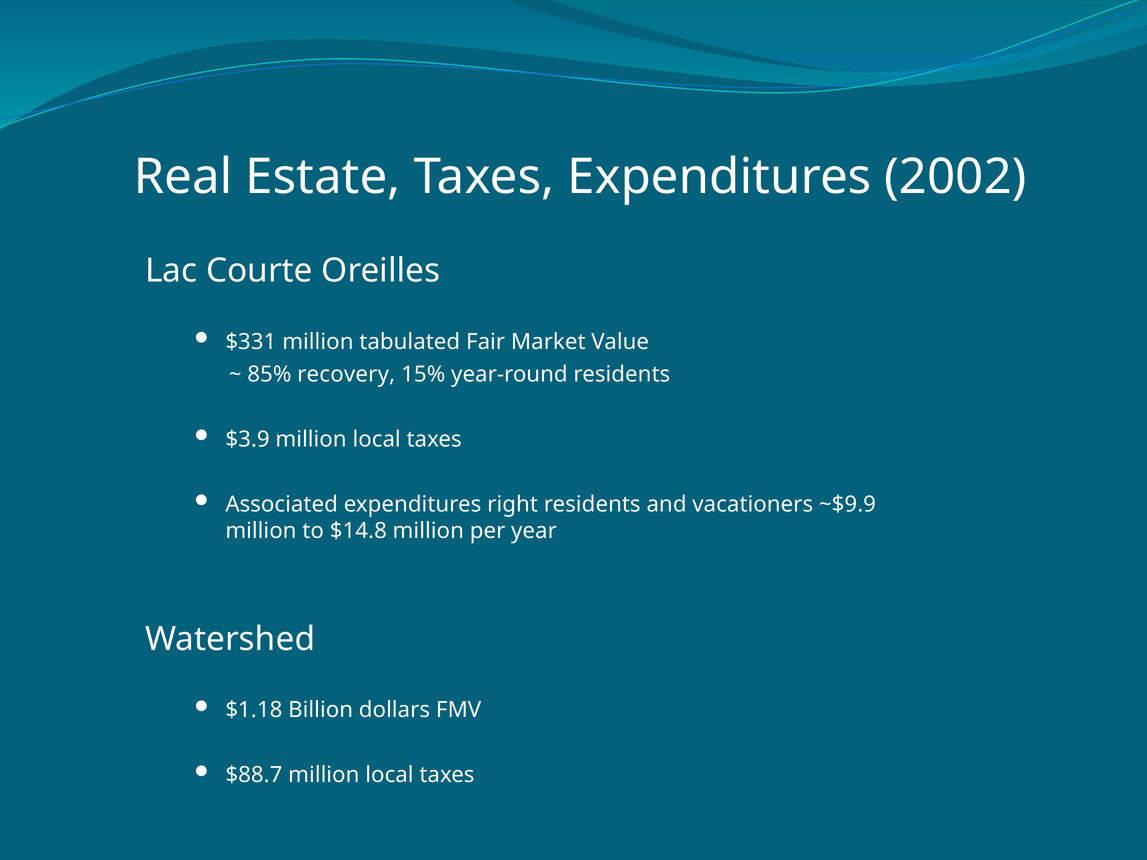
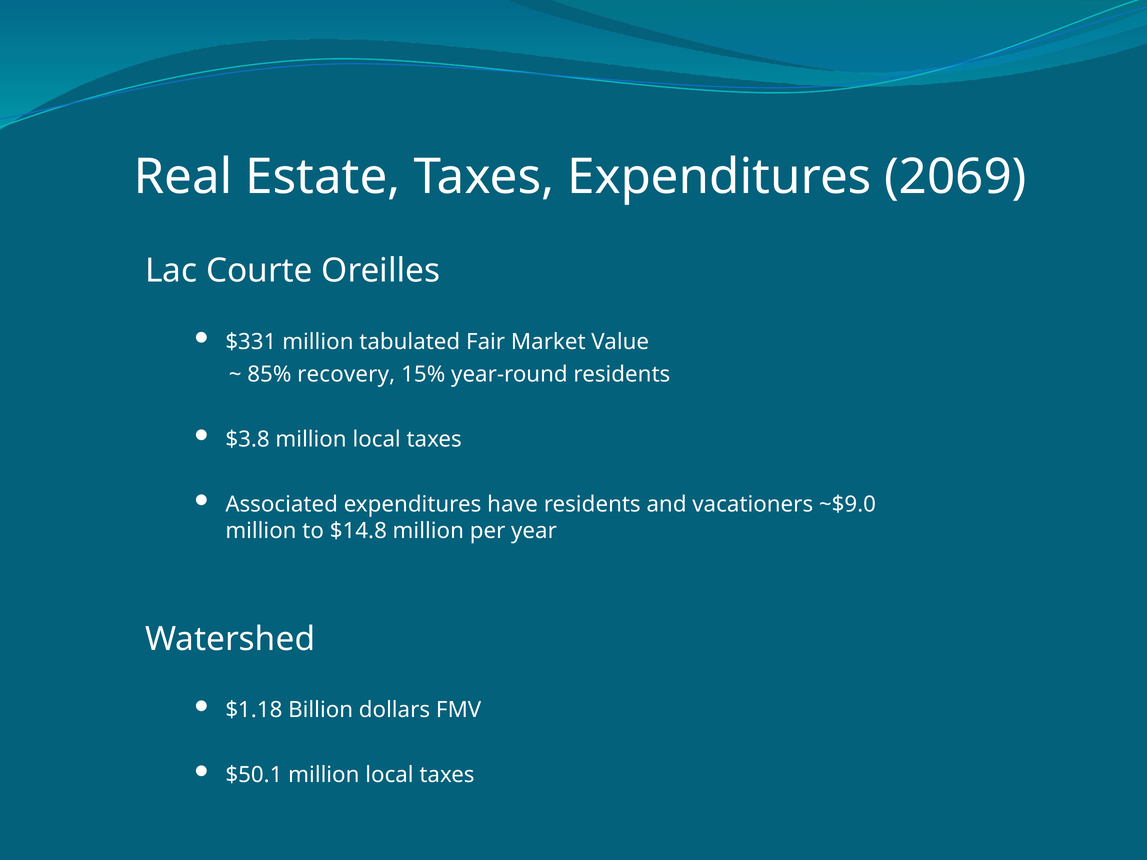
2002: 2002 -> 2069
$3.9: $3.9 -> $3.8
right: right -> have
~$9.9: ~$9.9 -> ~$9.0
$88.7: $88.7 -> $50.1
